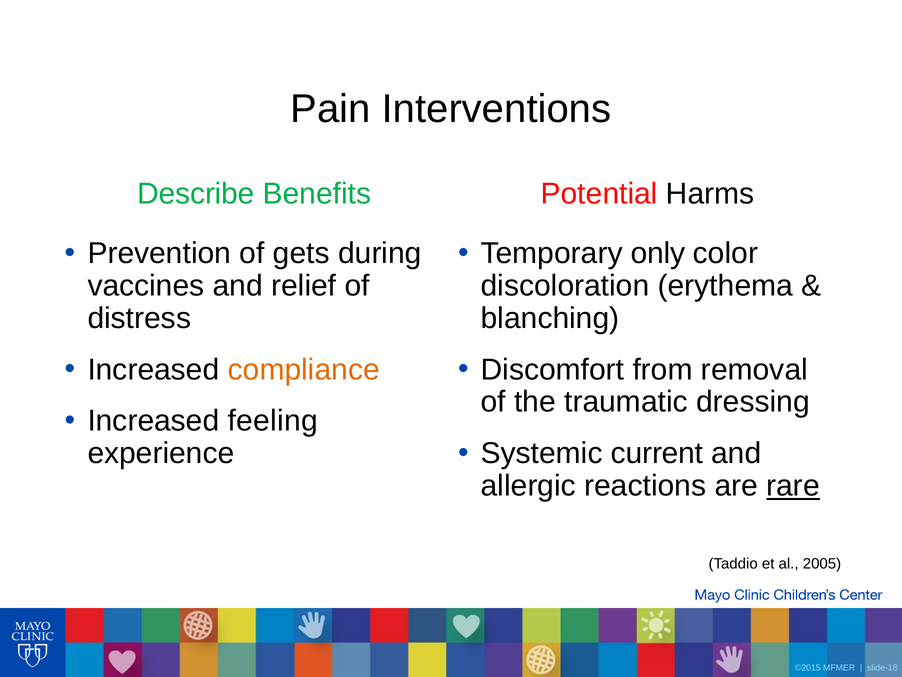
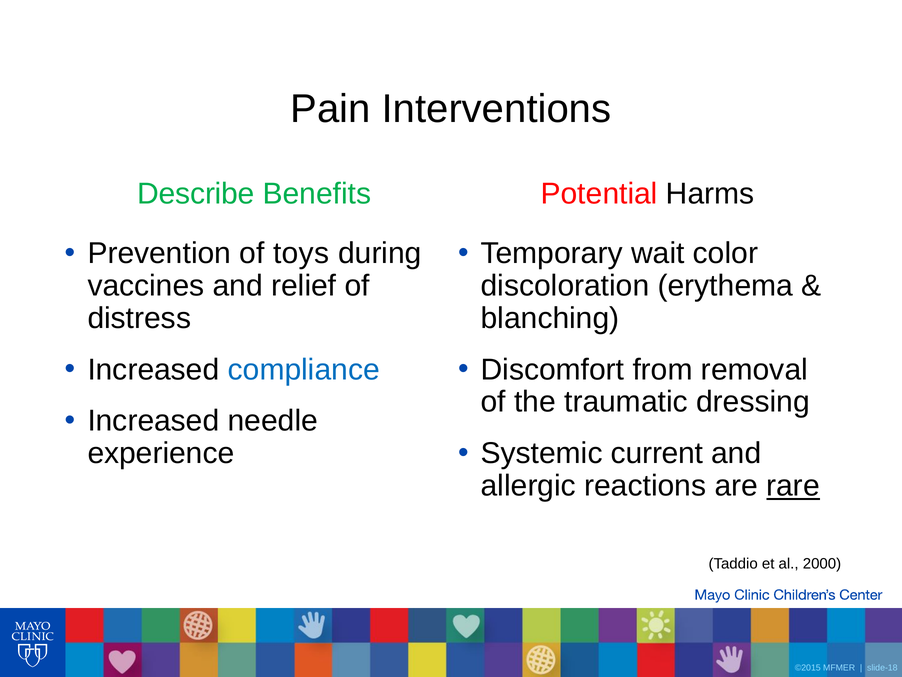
gets: gets -> toys
only: only -> wait
compliance colour: orange -> blue
feeling: feeling -> needle
2005: 2005 -> 2000
